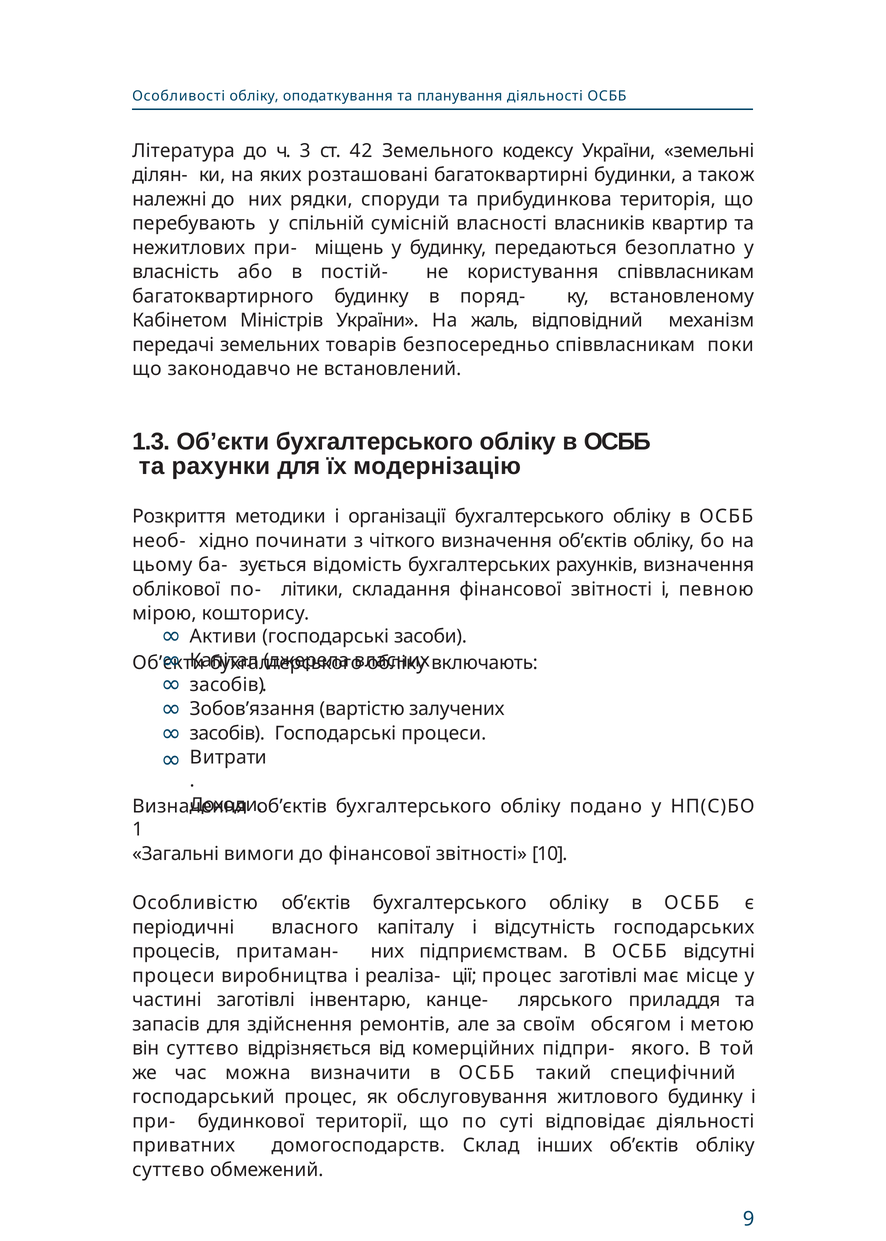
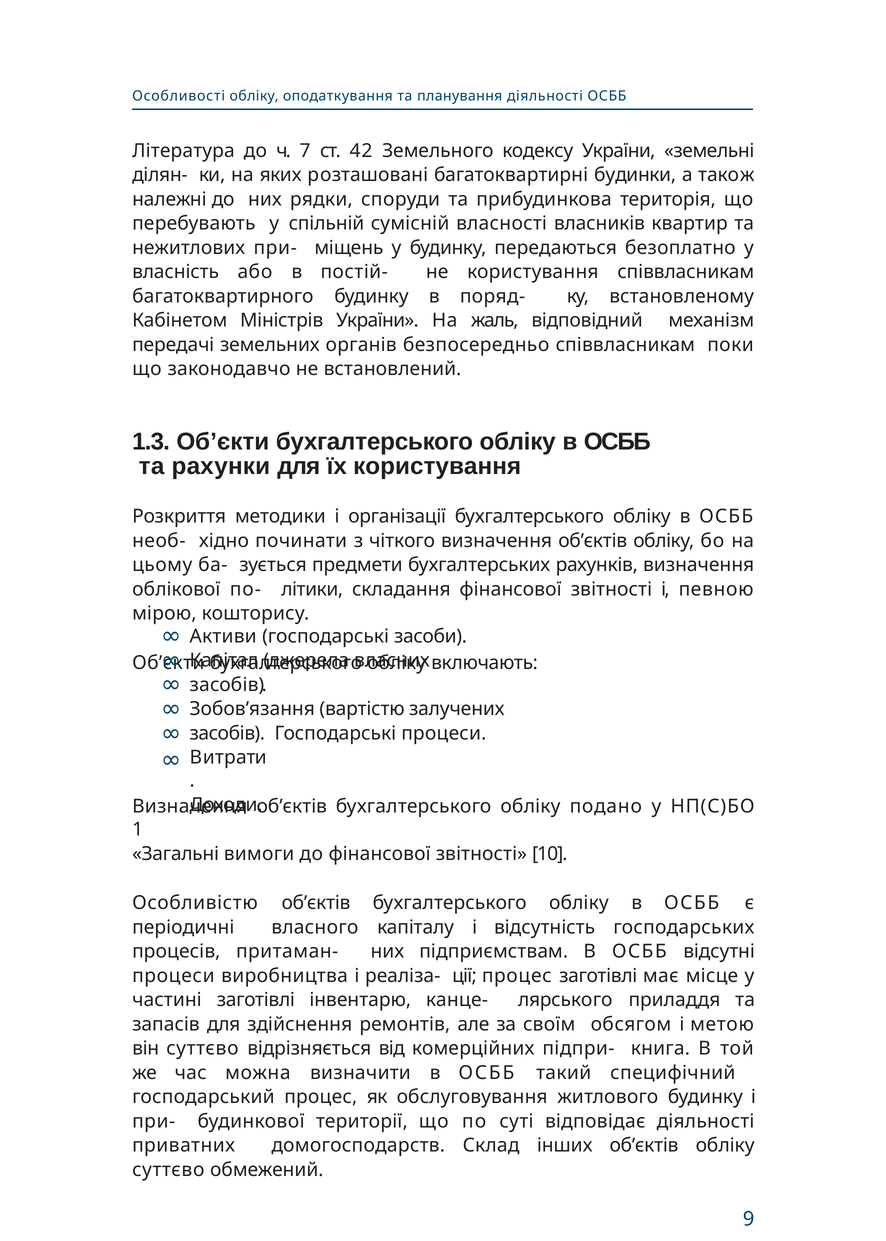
3: 3 -> 7
товарів: товарів -> органів
їх модернізацію: модернізацію -> користування
відомість: відомість -> предмети
якого: якого -> книга
